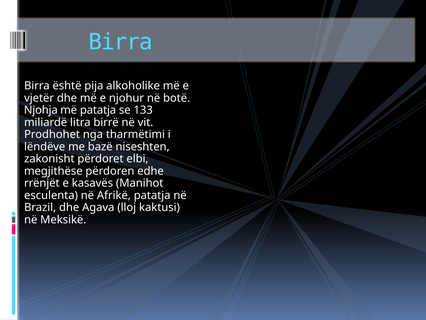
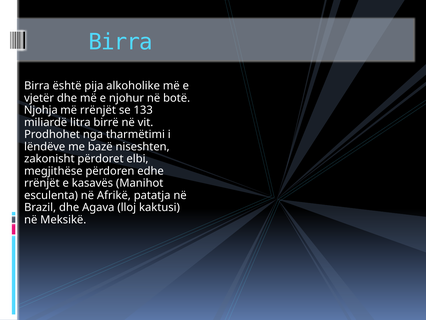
më patatja: patatja -> rrënjët
